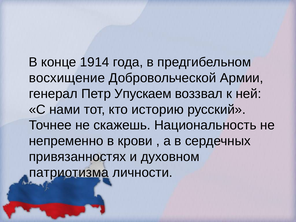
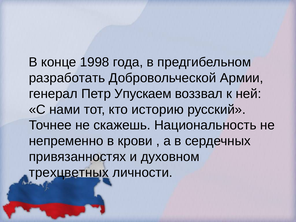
1914: 1914 -> 1998
восхищение: восхищение -> разработать
патриотизма: патриотизма -> трехцветных
